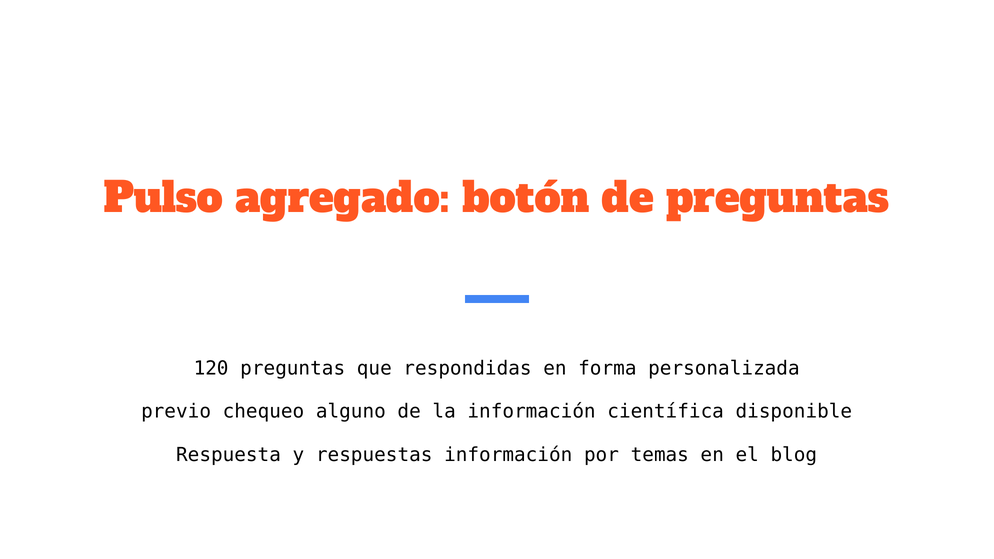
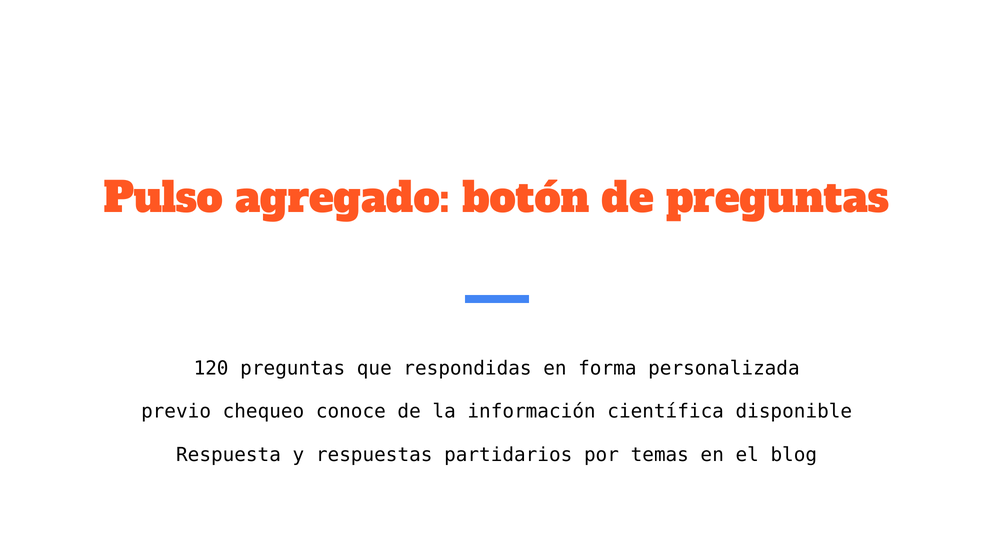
alguno: alguno -> conoce
respuestas información: información -> partidarios
